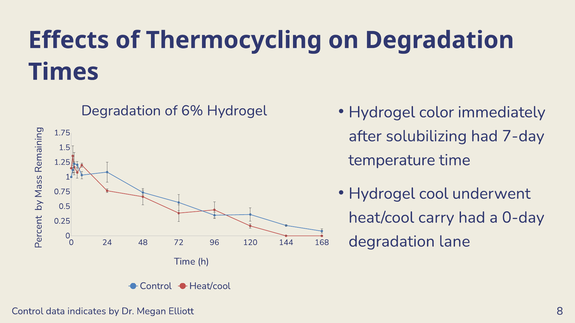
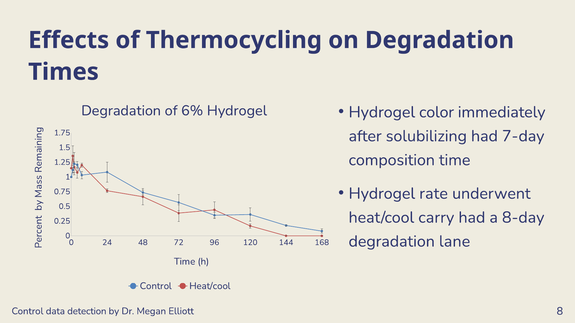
temperature: temperature -> composition
cool: cool -> rate
0-day: 0-day -> 8-day
indicates: indicates -> detection
